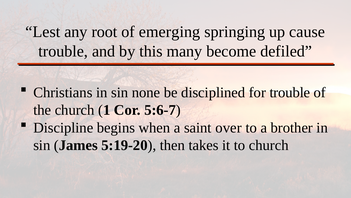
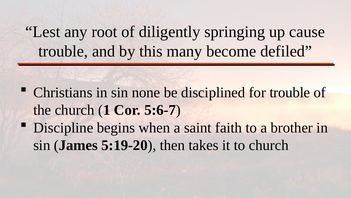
emerging: emerging -> diligently
over: over -> faith
